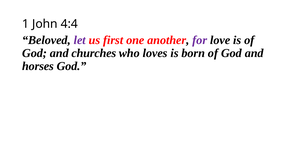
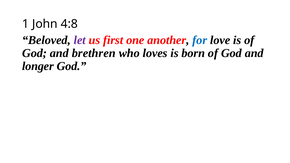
4:4: 4:4 -> 4:8
for colour: purple -> blue
churches: churches -> brethren
horses: horses -> longer
